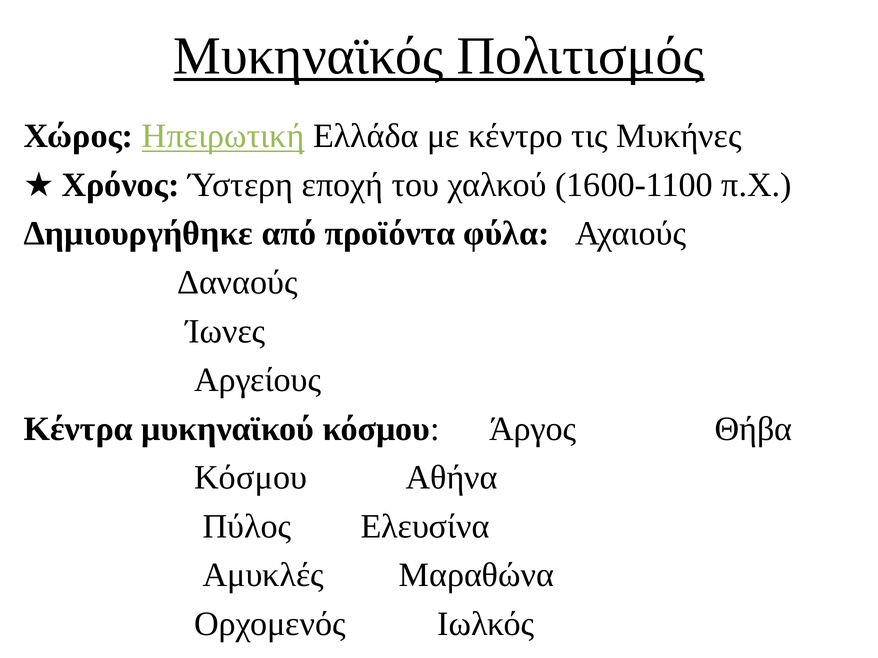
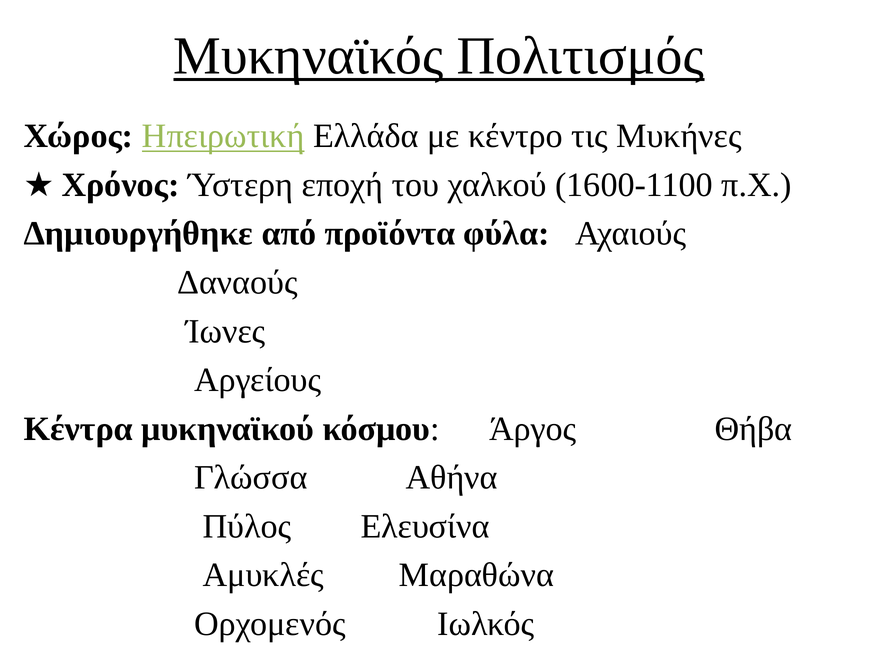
Κόσμου at (251, 478): Κόσμου -> Γλώσσα
